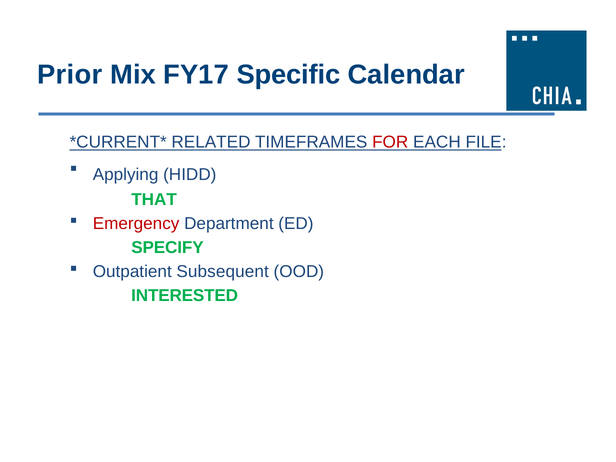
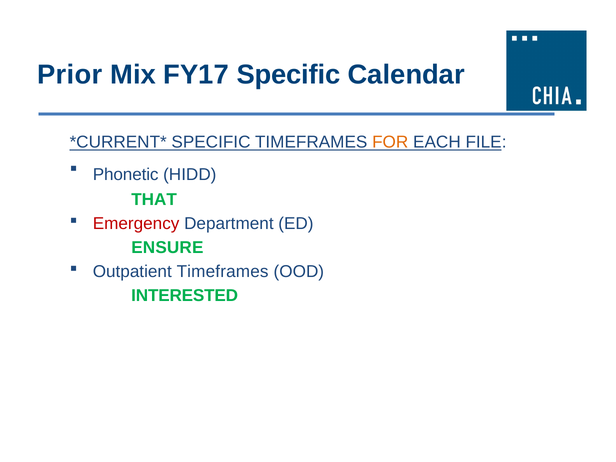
RELATED at (211, 142): RELATED -> SPECIFIC
FOR colour: red -> orange
Applying: Applying -> Phonetic
SPECIFY: SPECIFY -> ENSURE
Outpatient Subsequent: Subsequent -> Timeframes
